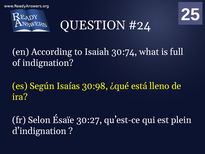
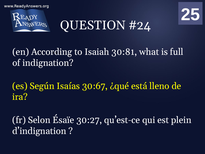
30:74: 30:74 -> 30:81
30:98: 30:98 -> 30:67
